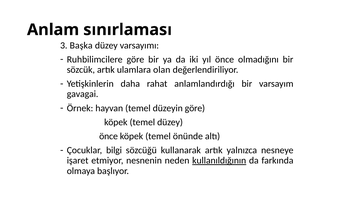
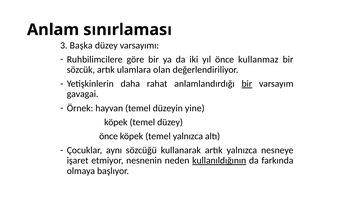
olmadığını: olmadığını -> kullanmaz
bir at (247, 84) underline: none -> present
düzeyin göre: göre -> yine
temel önünde: önünde -> yalnızca
bilgi: bilgi -> aynı
